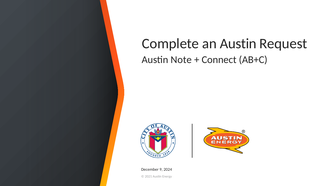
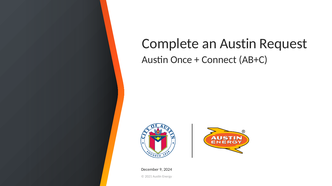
Note: Note -> Once
